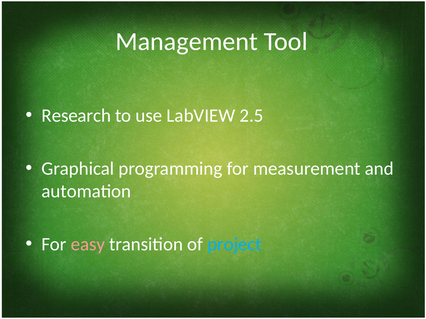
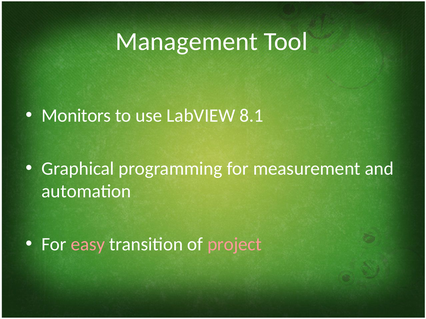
Research: Research -> Monitors
2.5: 2.5 -> 8.1
project colour: light blue -> pink
